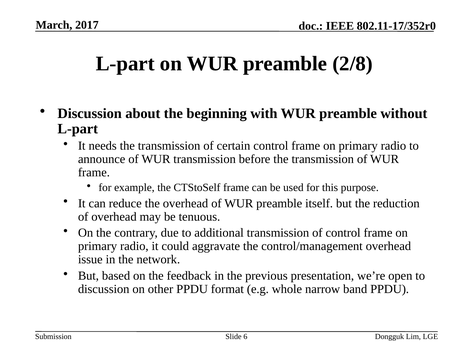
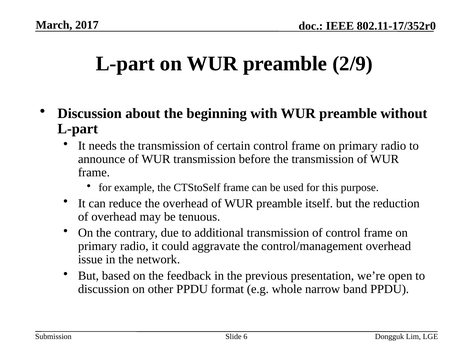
2/8: 2/8 -> 2/9
